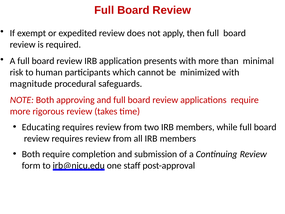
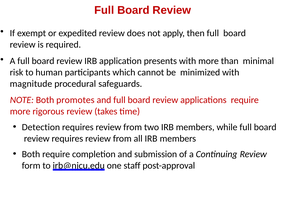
approving: approving -> promotes
Educating: Educating -> Detection
